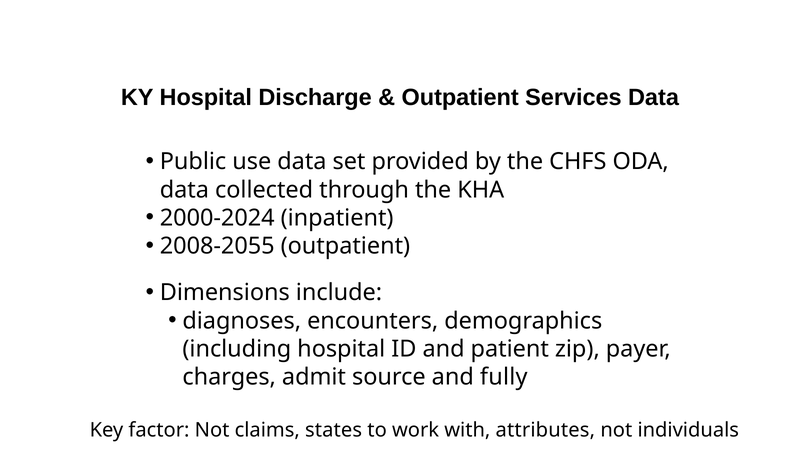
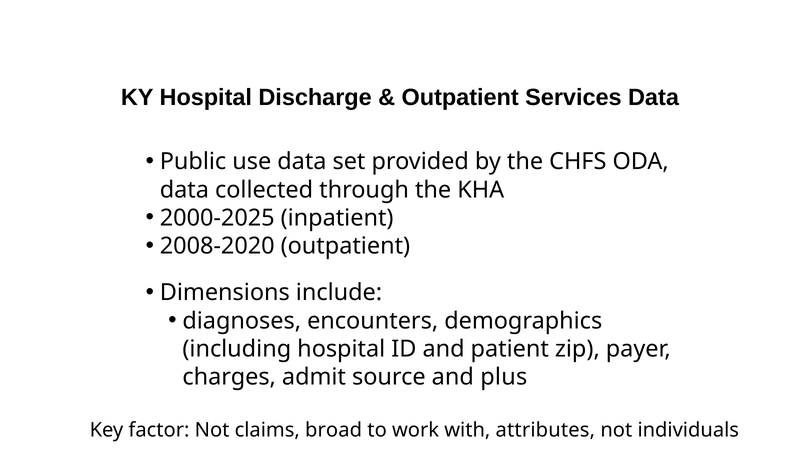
2000-2024: 2000-2024 -> 2000-2025
2008-2055: 2008-2055 -> 2008-2020
fully: fully -> plus
states: states -> broad
